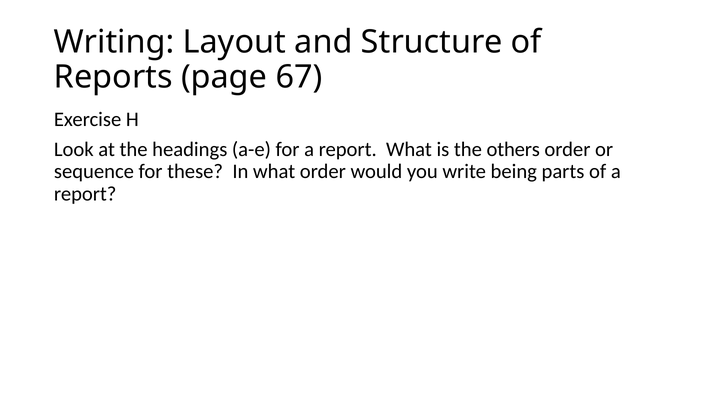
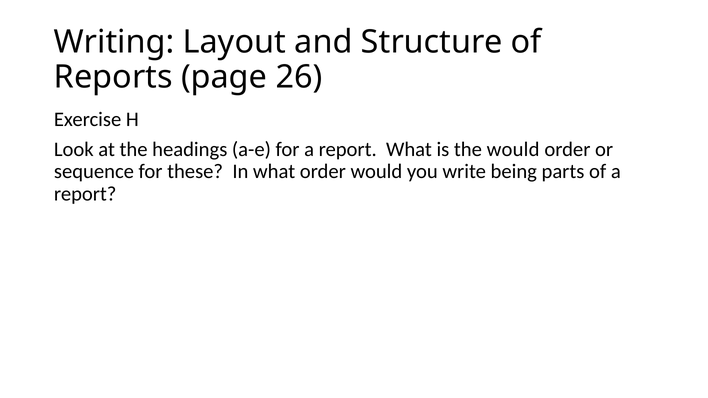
67: 67 -> 26
the others: others -> would
